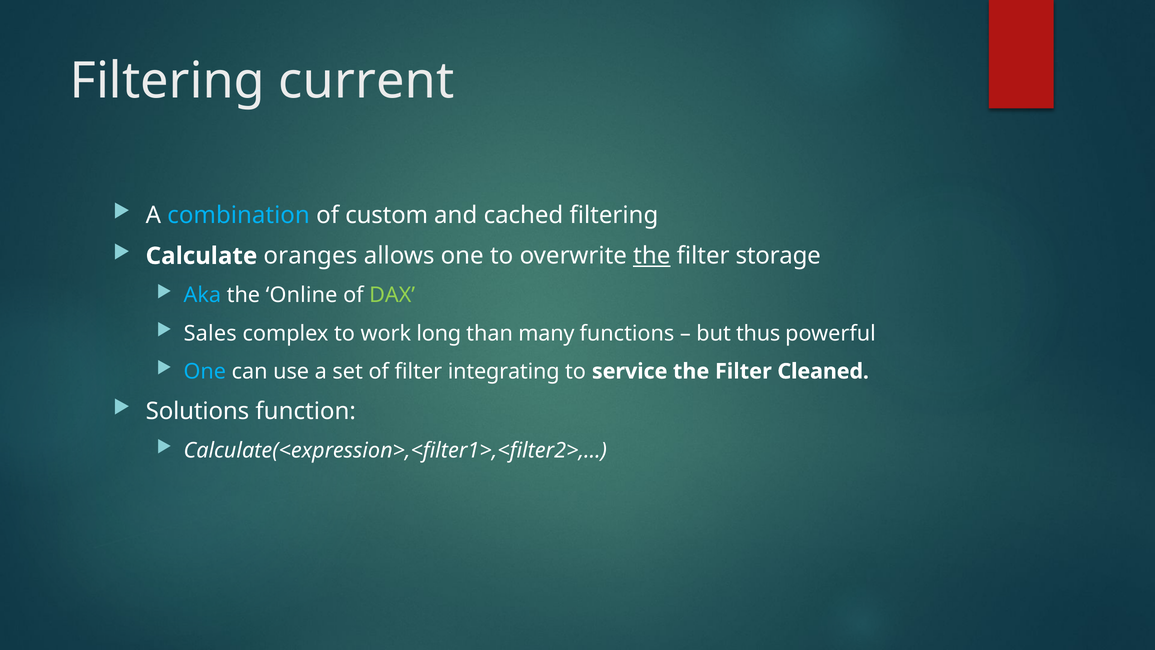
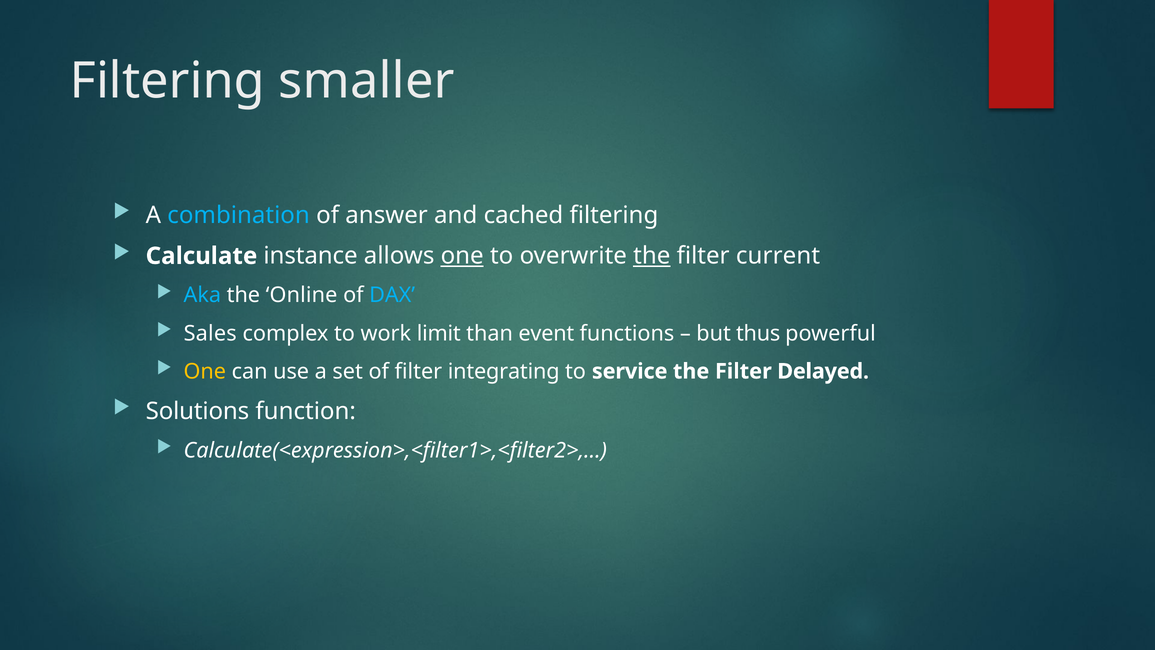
current: current -> smaller
custom: custom -> answer
oranges: oranges -> instance
one at (462, 256) underline: none -> present
storage: storage -> current
DAX colour: light green -> light blue
long: long -> limit
many: many -> event
One at (205, 371) colour: light blue -> yellow
Cleaned: Cleaned -> Delayed
